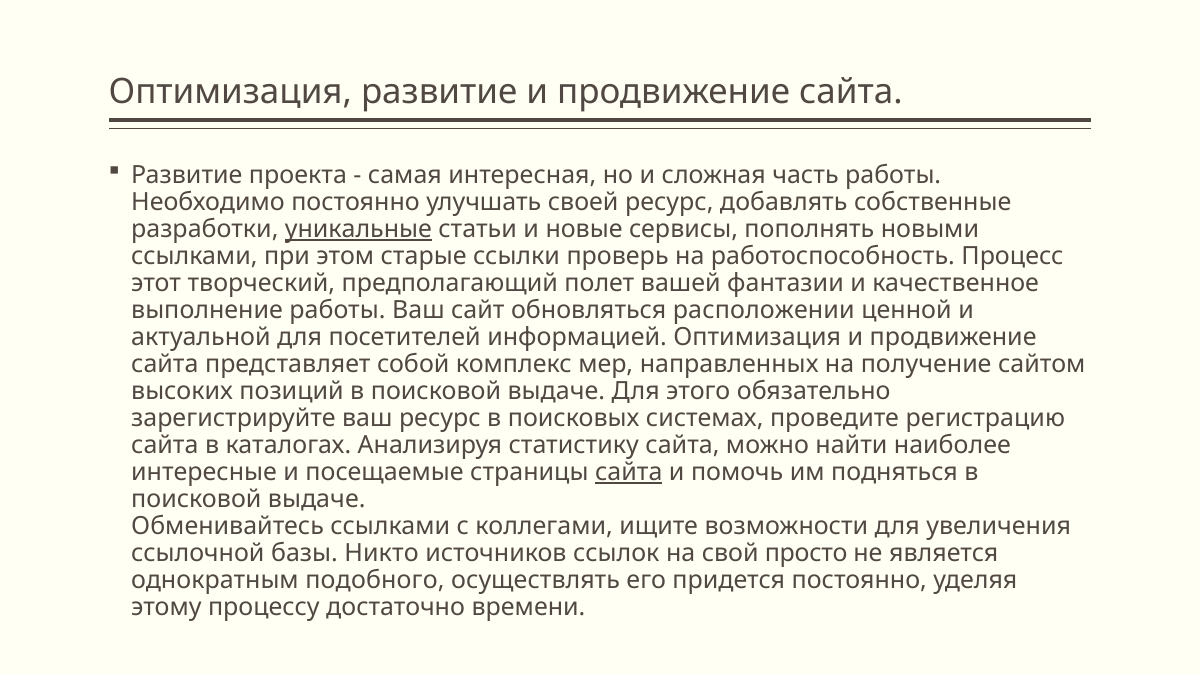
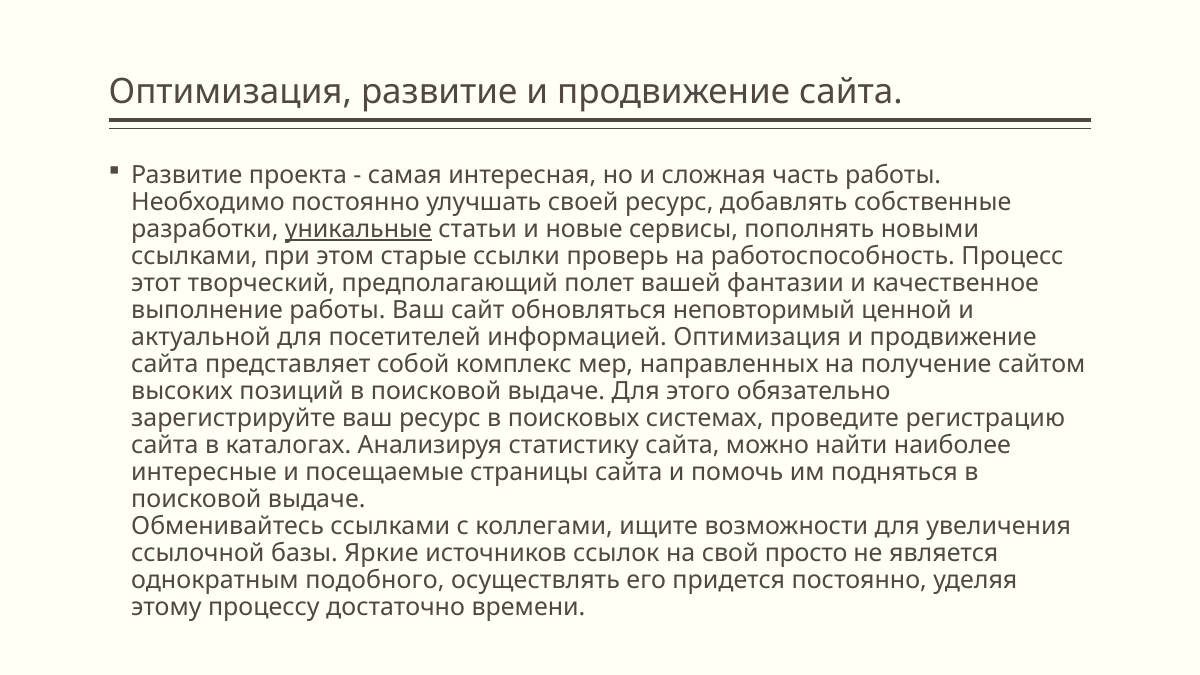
расположении: расположении -> неповторимый
сайта at (629, 472) underline: present -> none
Никто: Никто -> Яркие
